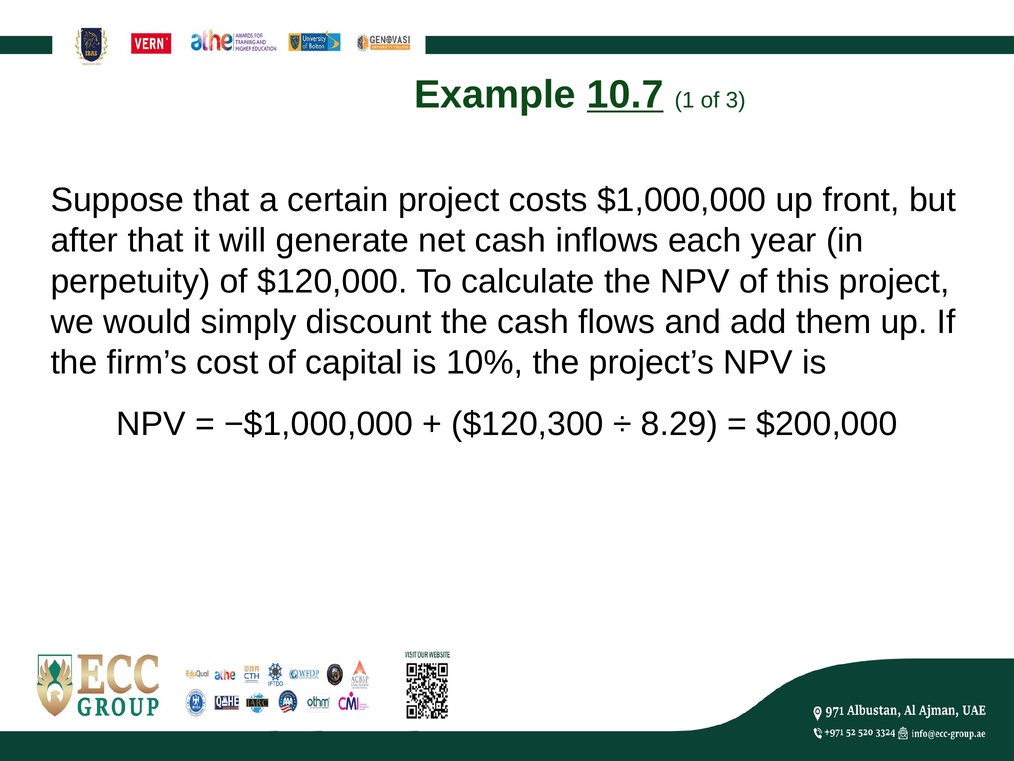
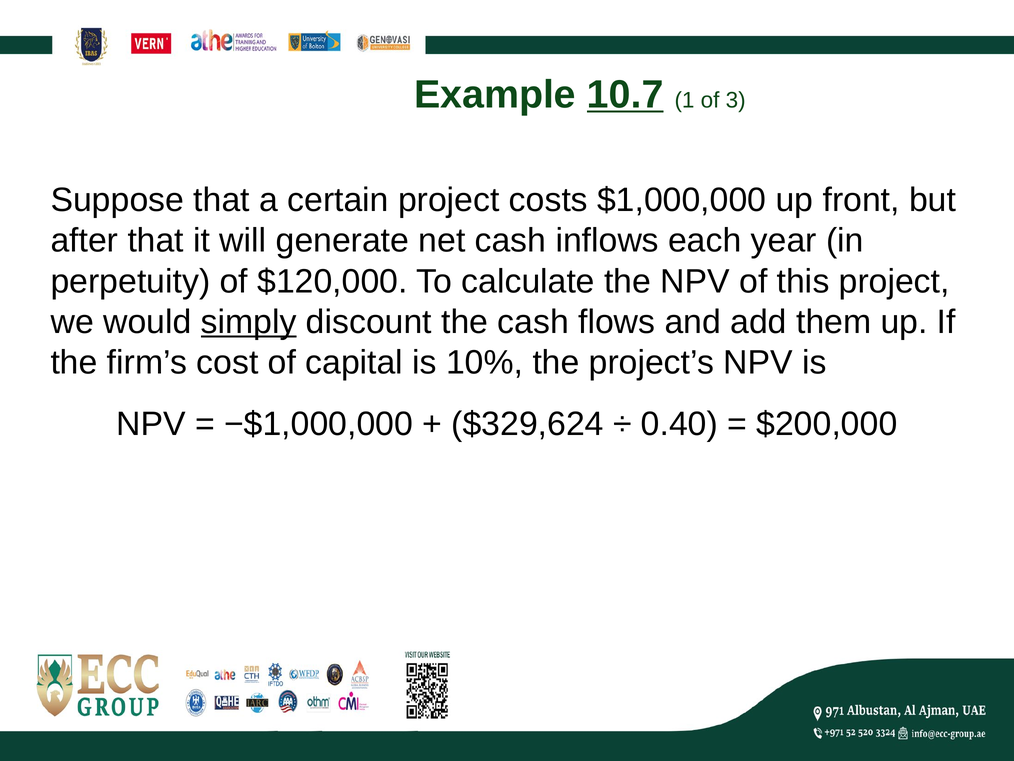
simply underline: none -> present
$120,300: $120,300 -> $329,624
8.29: 8.29 -> 0.40
